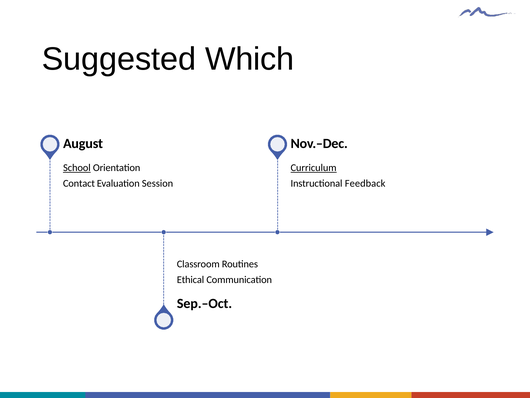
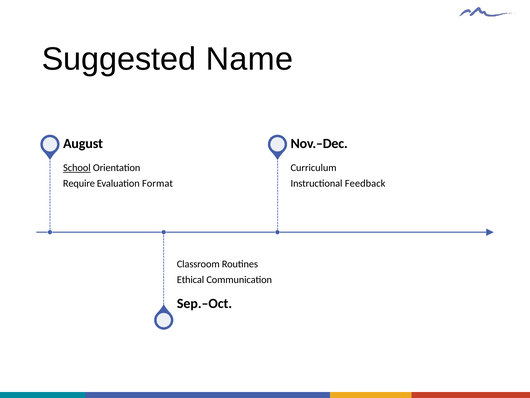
Which: Which -> Name
Curriculum underline: present -> none
Contact: Contact -> Require
Session: Session -> Format
